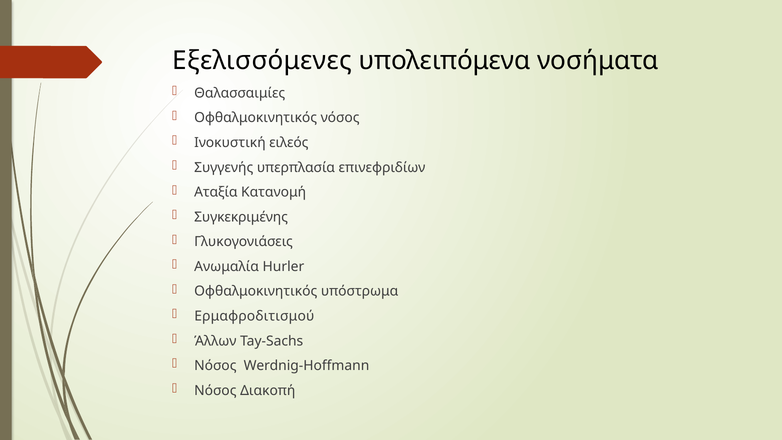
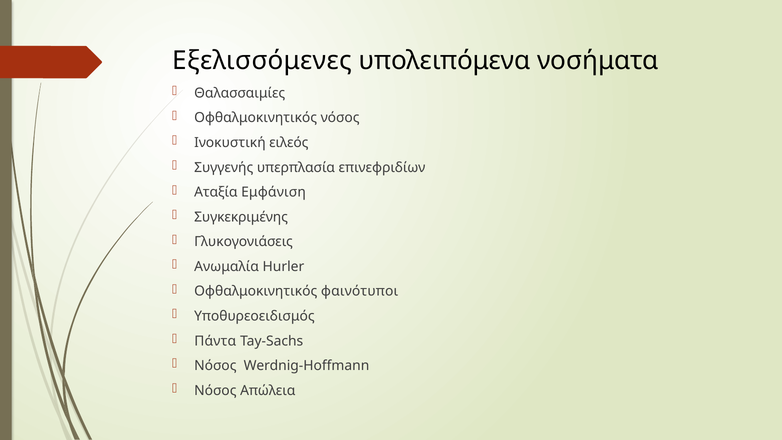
Κατανομή: Κατανομή -> Εμφάνιση
υπόστρωμα: υπόστρωμα -> φαινότυποι
Ερμαφροδιτισμού: Ερμαφροδιτισμού -> Υποθυρεοειδισμός
Άλλων: Άλλων -> Πάντα
Διακοπή: Διακοπή -> Απώλεια
